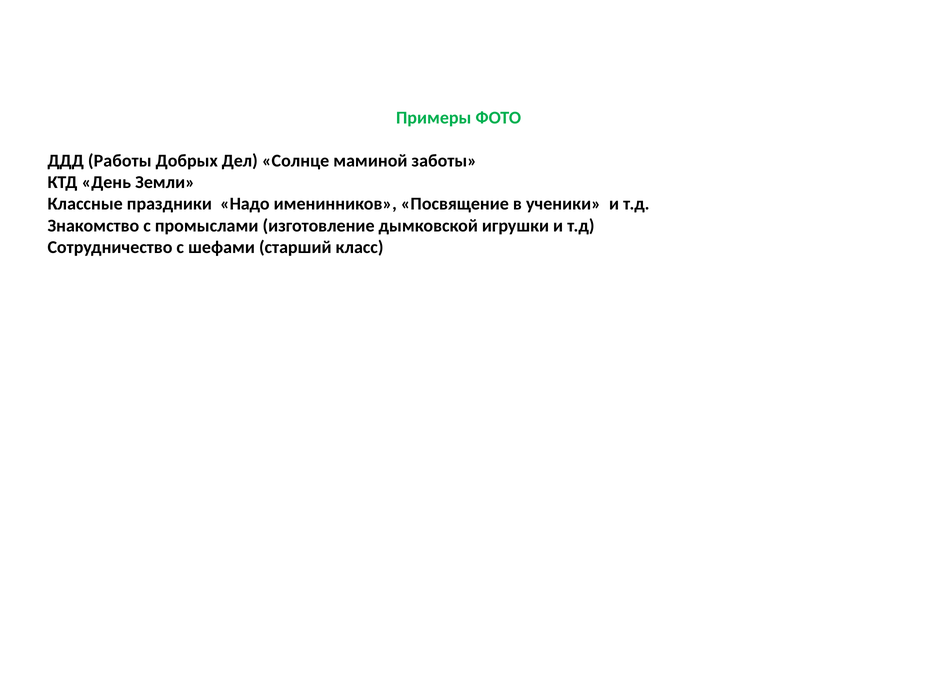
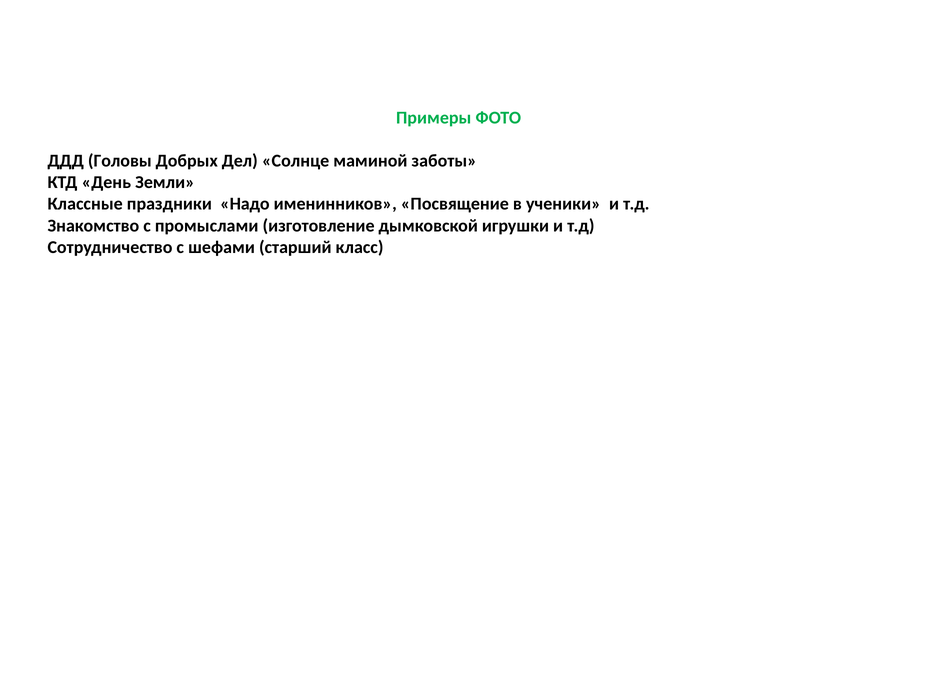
Работы: Работы -> Головы
